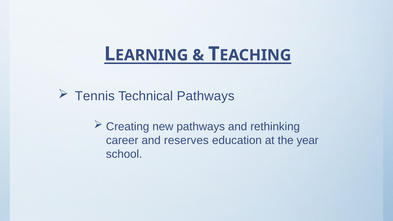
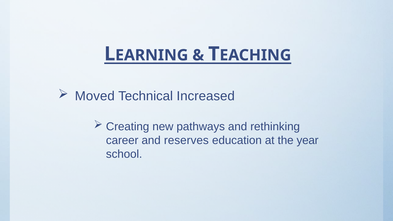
Tennis: Tennis -> Moved
Technical Pathways: Pathways -> Increased
